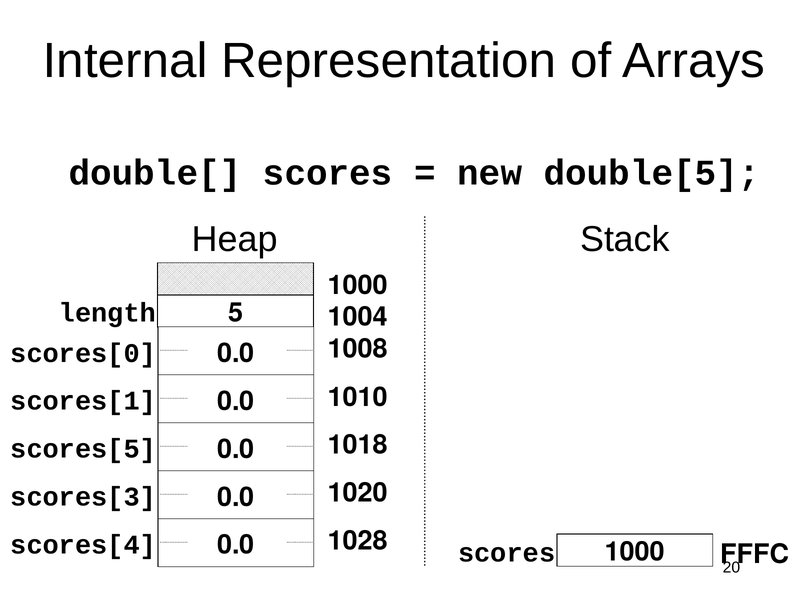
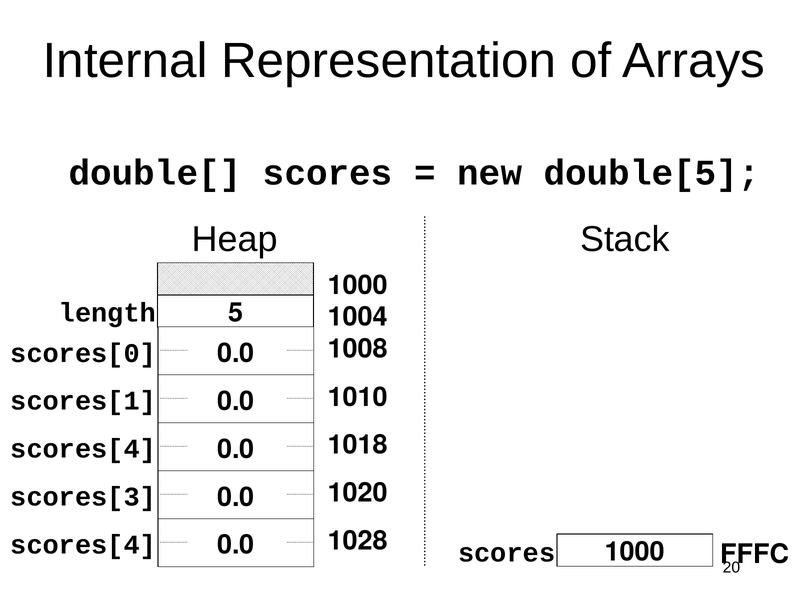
scores[5 at (83, 449): scores[5 -> scores[4
